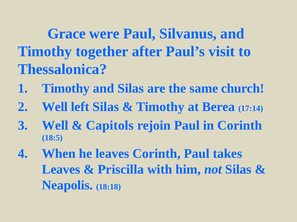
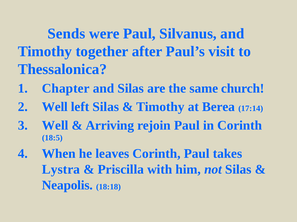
Grace: Grace -> Sends
Timothy at (66, 89): Timothy -> Chapter
Capitols: Capitols -> Arriving
Leaves at (61, 170): Leaves -> Lystra
